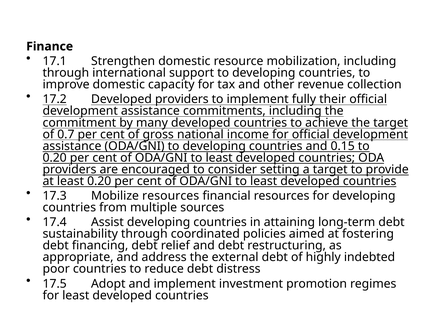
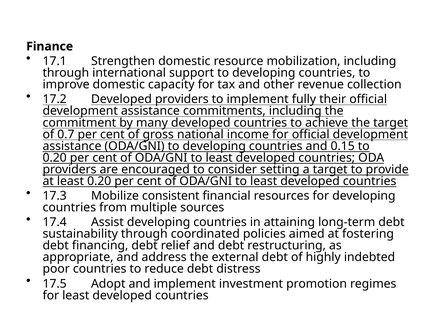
Mobilize resources: resources -> consistent
